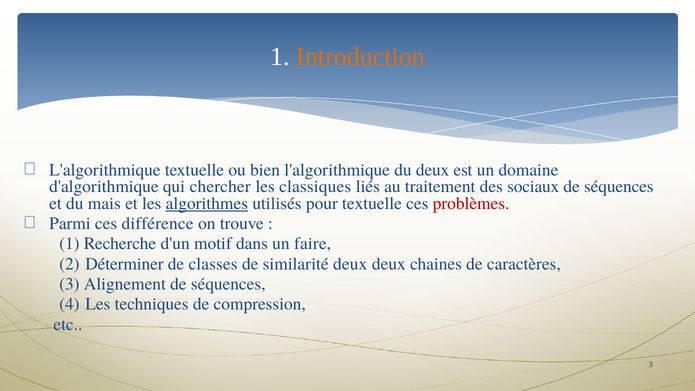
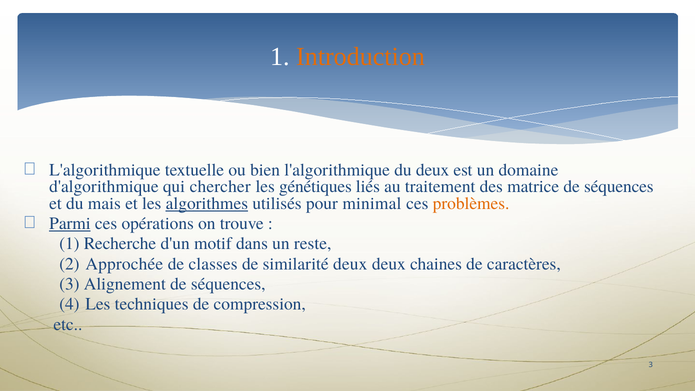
classiques: classiques -> génétiques
sociaux: sociaux -> matrice
pour textuelle: textuelle -> minimal
problèmes colour: red -> orange
Parmi underline: none -> present
différence: différence -> opérations
faire: faire -> reste
Déterminer: Déterminer -> Approchée
